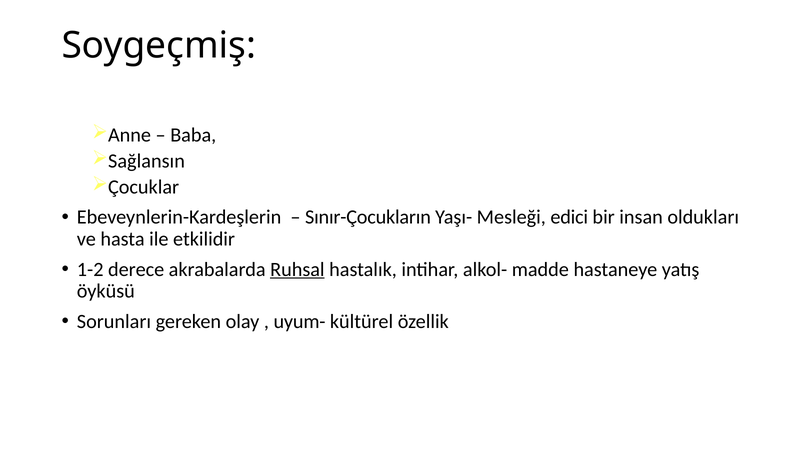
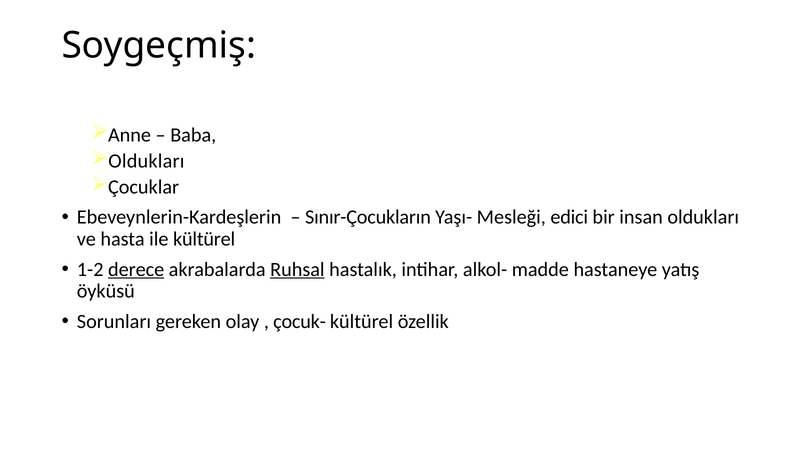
Sağlansın at (146, 161): Sağlansın -> Oldukları
ile etkilidir: etkilidir -> kültürel
derece underline: none -> present
uyum-: uyum- -> çocuk-
